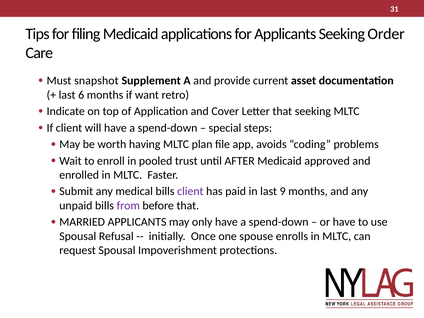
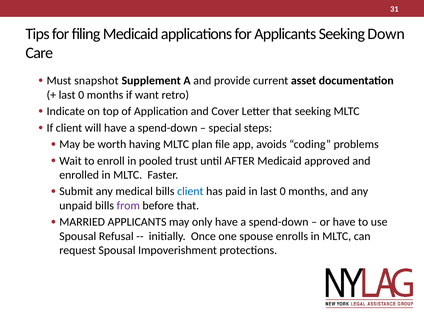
Order: Order -> Down
6 at (81, 95): 6 -> 0
client at (190, 191) colour: purple -> blue
in last 9: 9 -> 0
